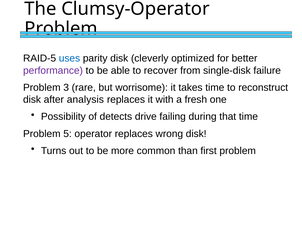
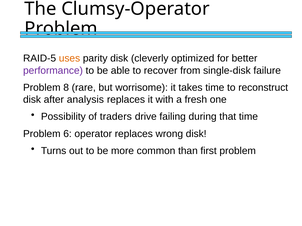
uses colour: blue -> orange
3: 3 -> 8
detects: detects -> traders
5: 5 -> 6
